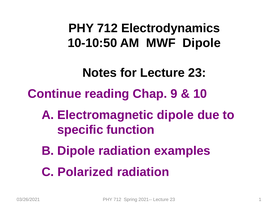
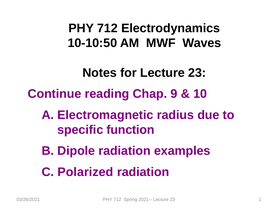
MWF Dipole: Dipole -> Waves
Electromagnetic dipole: dipole -> radius
